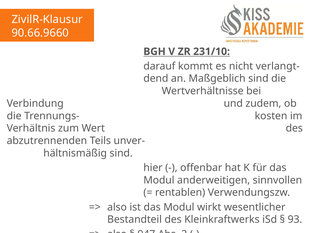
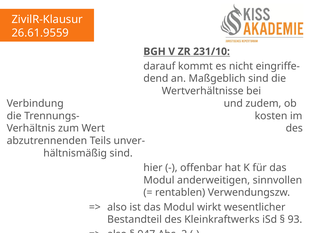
90.66.9660: 90.66.9660 -> 26.61.9559
verlangt-: verlangt- -> eingriffe-
